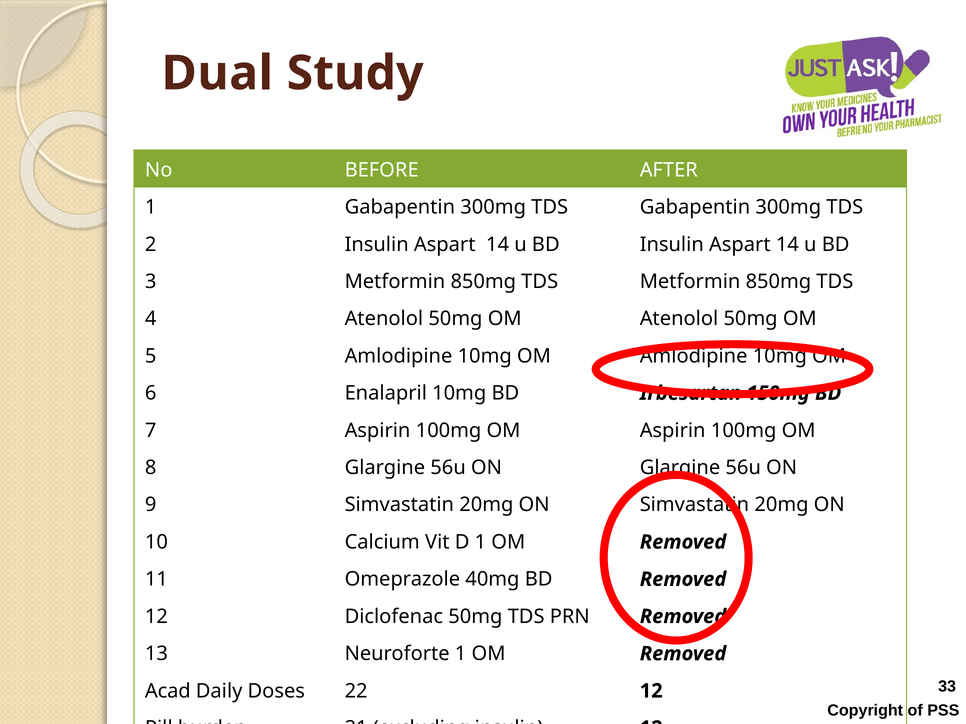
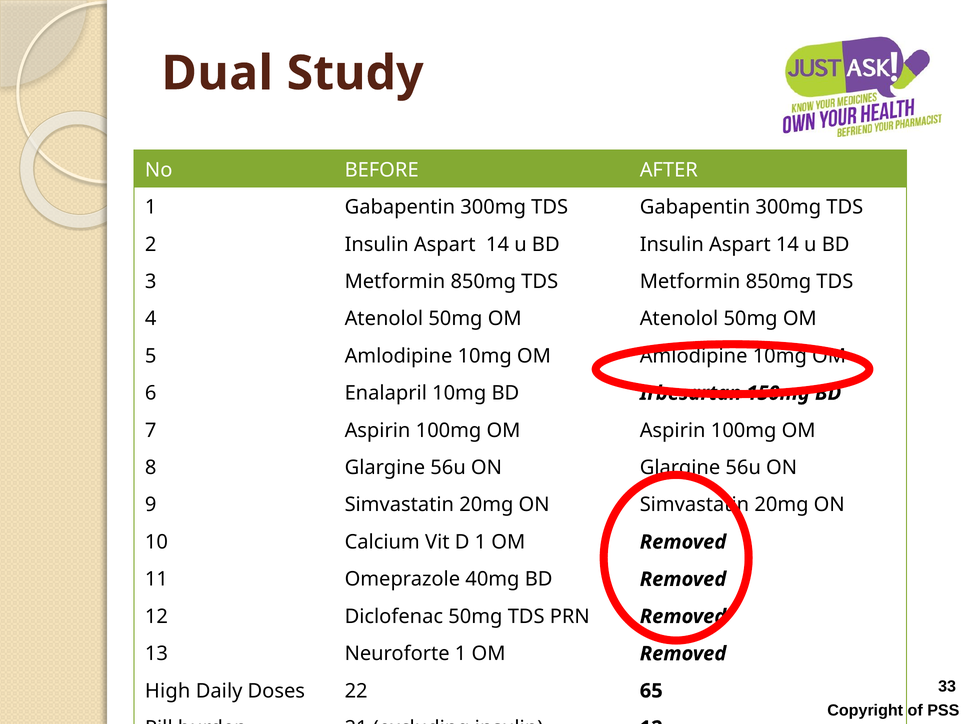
Acad: Acad -> High
22 12: 12 -> 65
